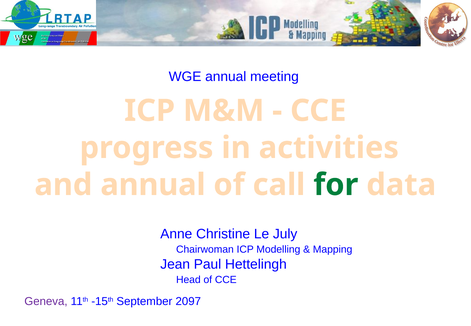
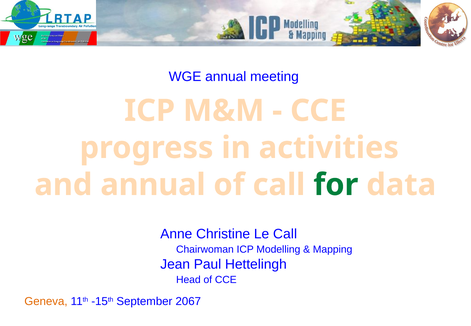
Le July: July -> Call
Geneva colour: purple -> orange
2097: 2097 -> 2067
